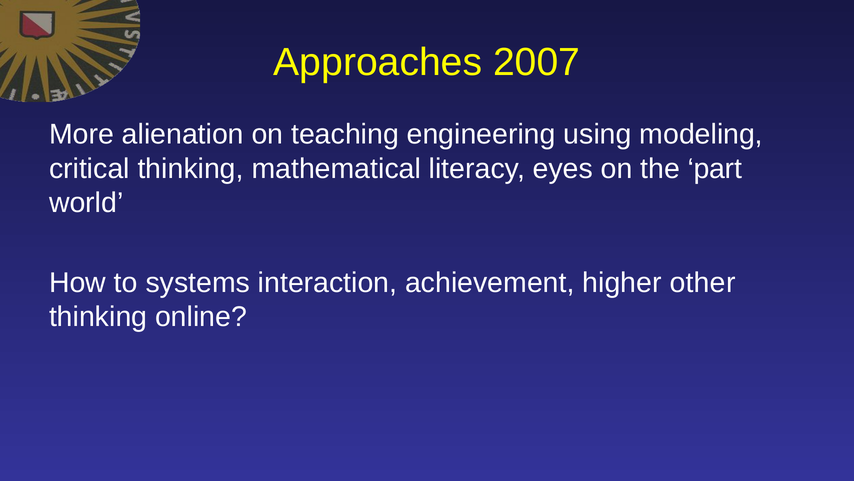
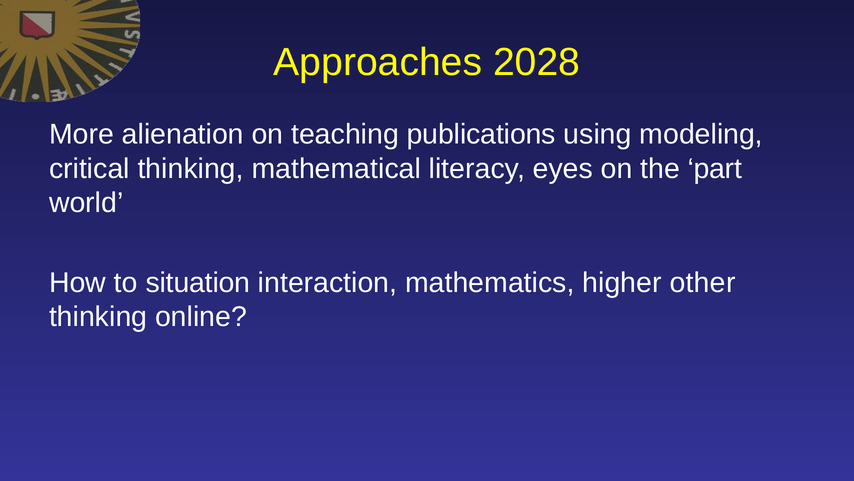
2007: 2007 -> 2028
engineering: engineering -> publications
systems: systems -> situation
achievement: achievement -> mathematics
